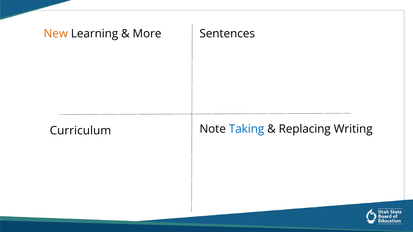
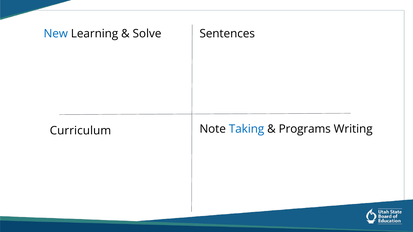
New colour: orange -> blue
More: More -> Solve
Replacing: Replacing -> Programs
